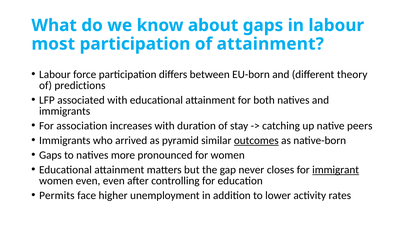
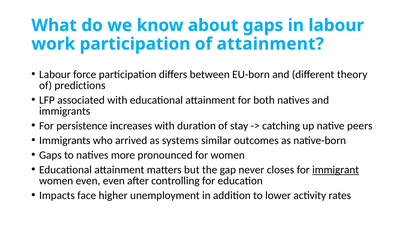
most: most -> work
association: association -> persistence
pyramid: pyramid -> systems
outcomes underline: present -> none
Permits: Permits -> Impacts
